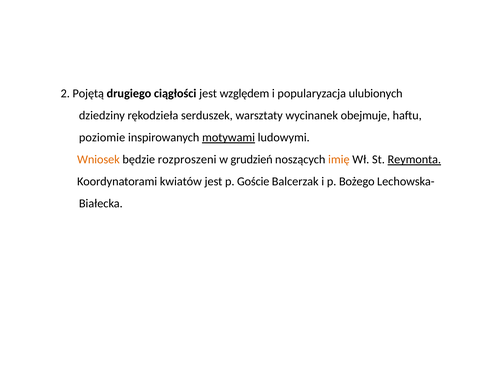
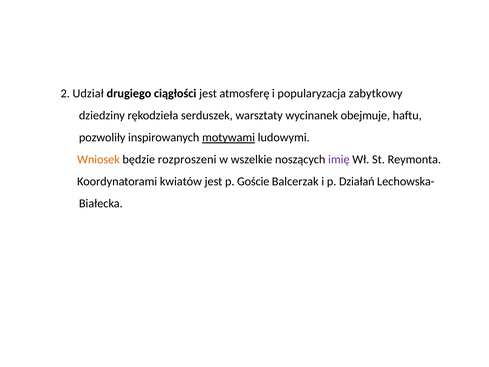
Pojętą: Pojętą -> Udział
względem: względem -> atmosferę
ulubionych: ulubionych -> zabytkowy
poziomie: poziomie -> pozwoliły
grudzień: grudzień -> wszelkie
imię colour: orange -> purple
Reymonta underline: present -> none
Bożego: Bożego -> Działań
